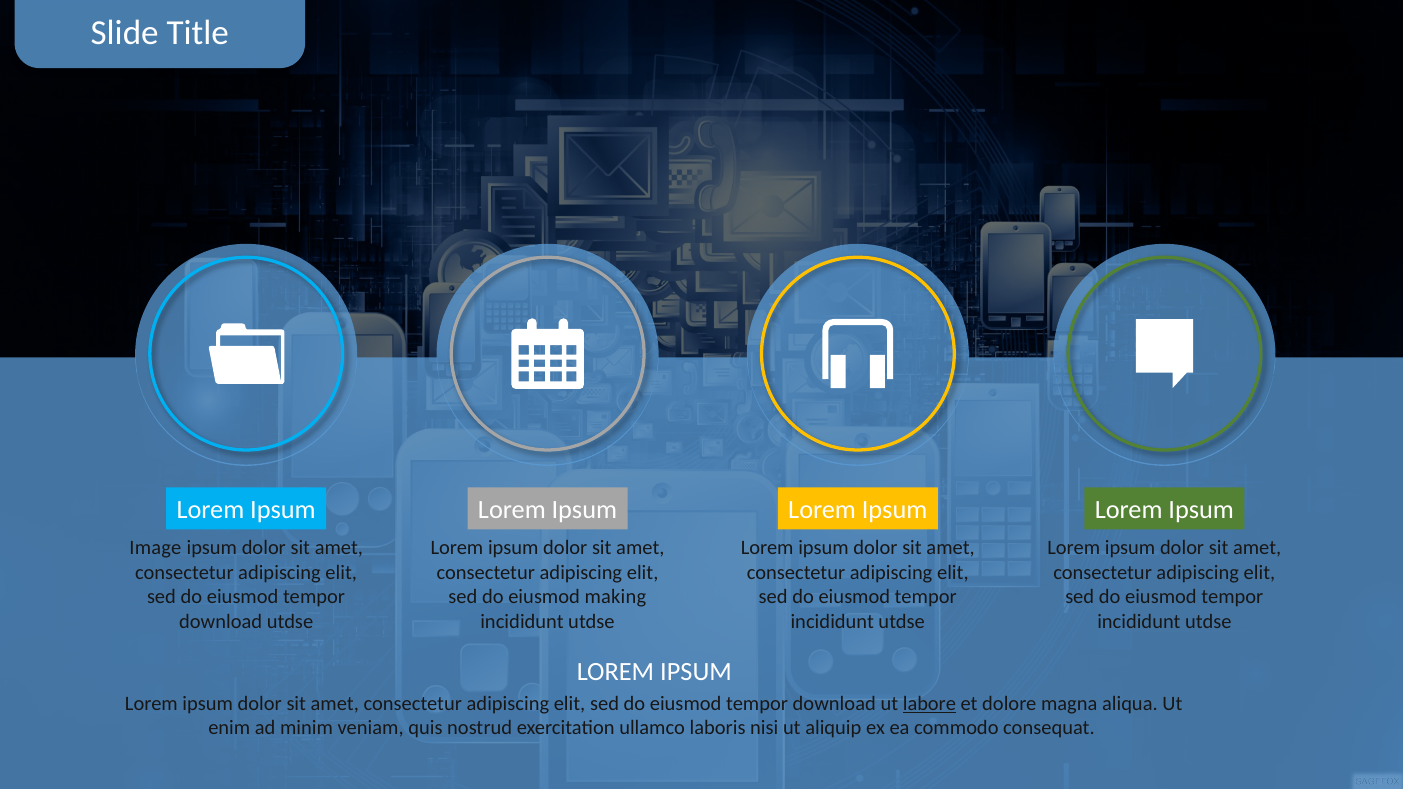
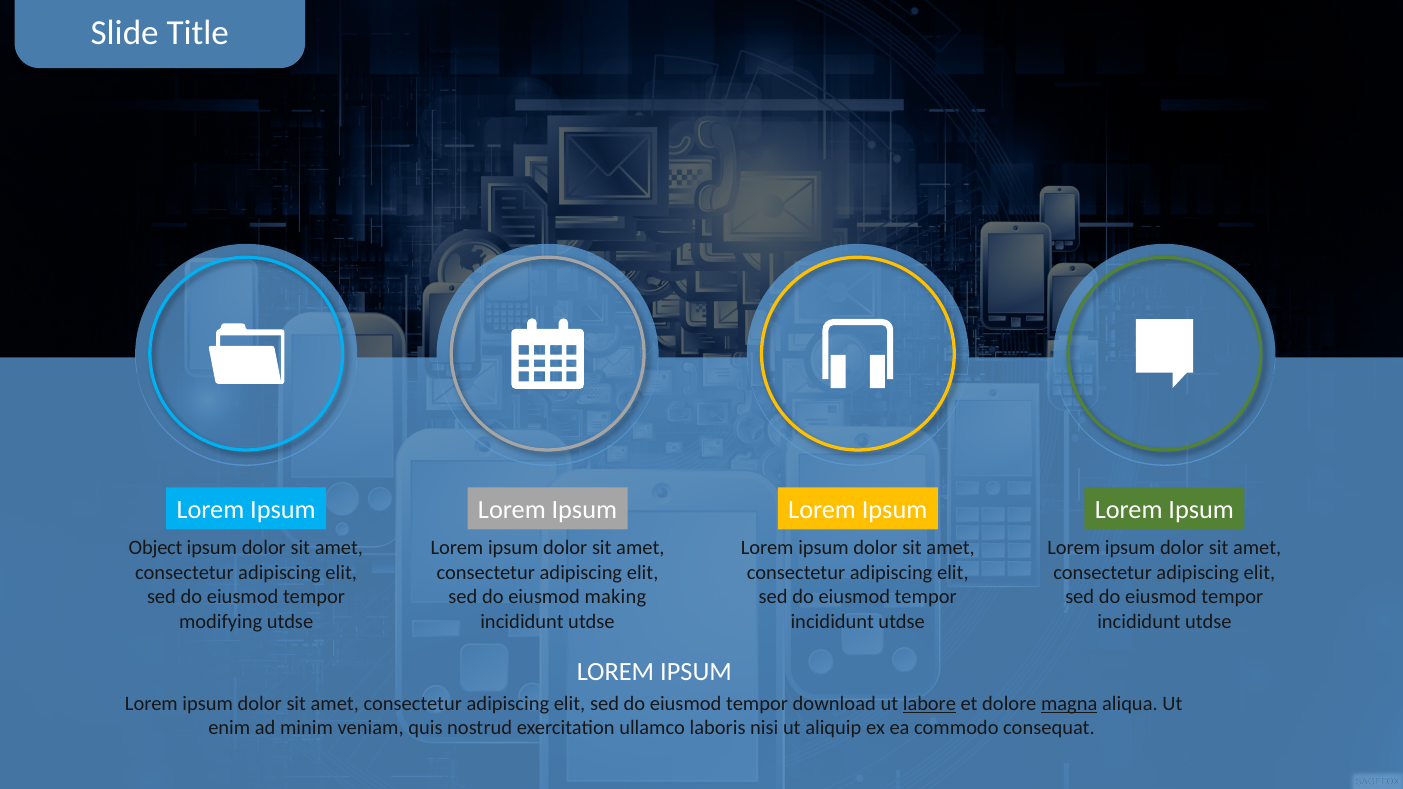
Image: Image -> Object
download at (221, 622): download -> modifying
magna underline: none -> present
